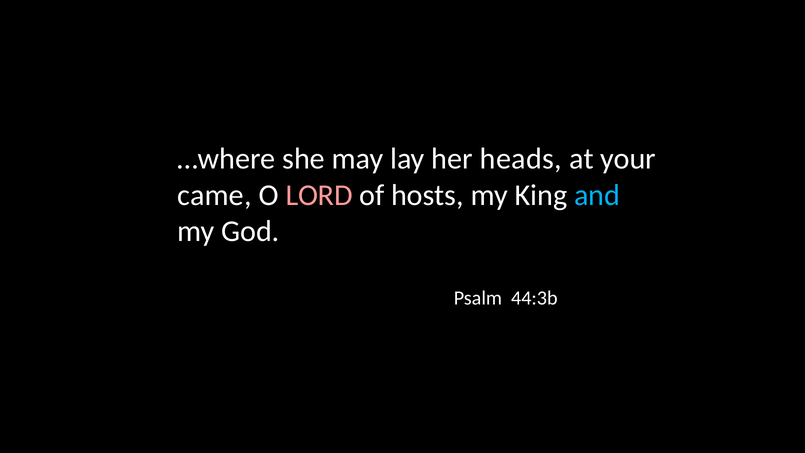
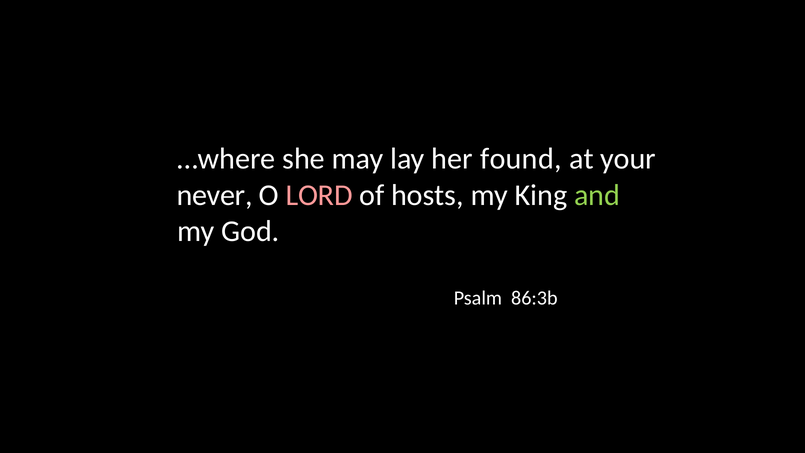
heads: heads -> found
came: came -> never
and colour: light blue -> light green
44:3b: 44:3b -> 86:3b
